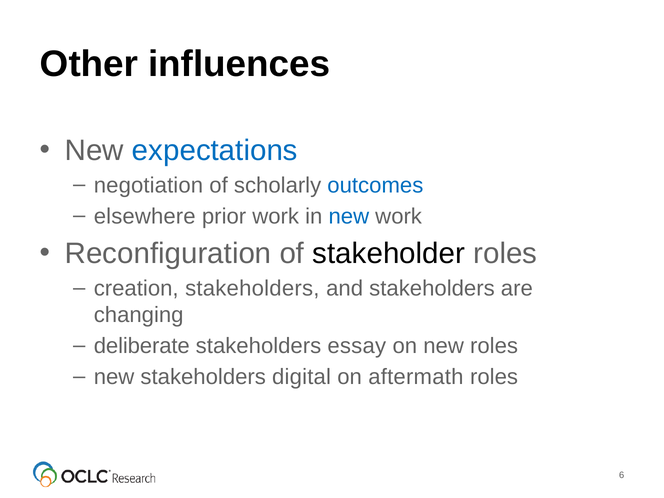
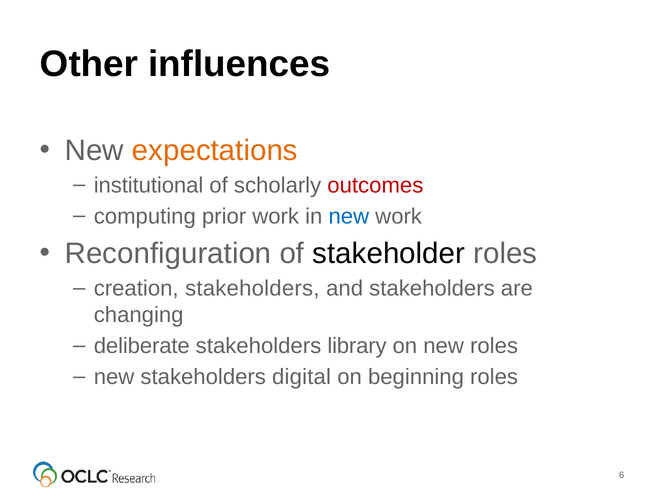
expectations colour: blue -> orange
negotiation: negotiation -> institutional
outcomes colour: blue -> red
elsewhere: elsewhere -> computing
essay: essay -> library
aftermath: aftermath -> beginning
